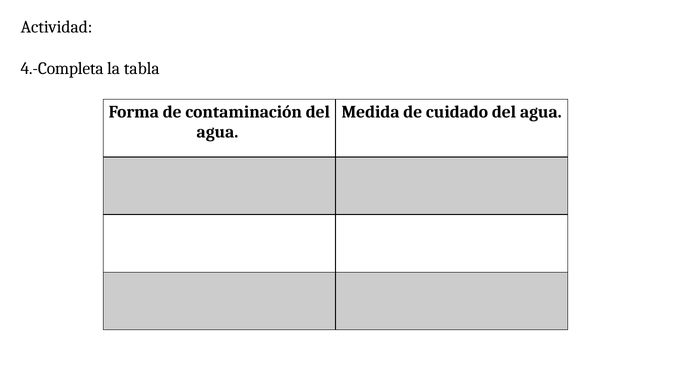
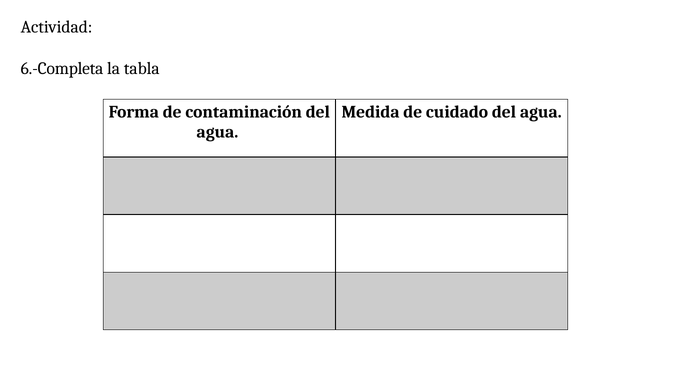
4.-Completa: 4.-Completa -> 6.-Completa
